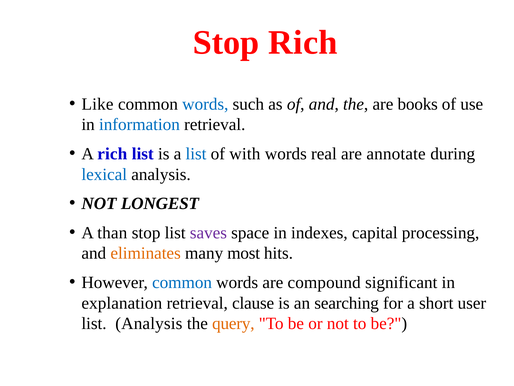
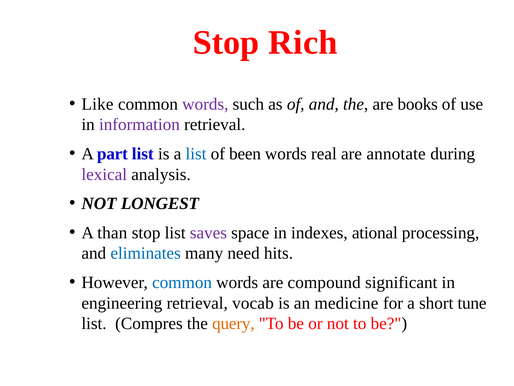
words at (205, 104) colour: blue -> purple
information colour: blue -> purple
A rich: rich -> part
with: with -> been
lexical colour: blue -> purple
capital: capital -> ational
eliminates colour: orange -> blue
most: most -> need
explanation: explanation -> engineering
clause: clause -> vocab
searching: searching -> medicine
user: user -> tune
list Analysis: Analysis -> Compres
